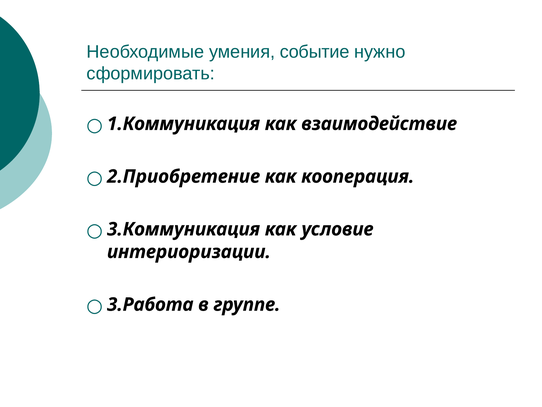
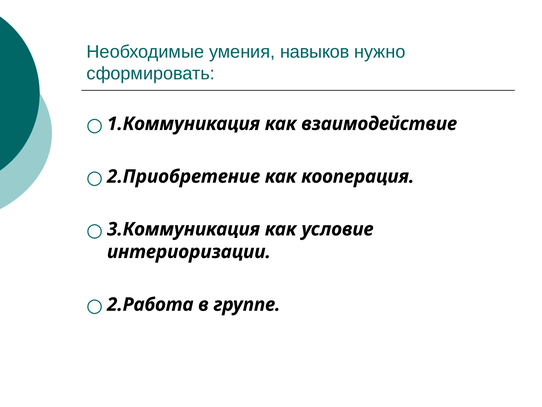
событие: событие -> навыков
3.Работа: 3.Работа -> 2.Работа
